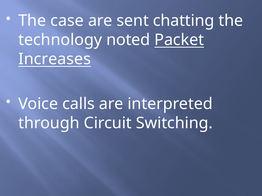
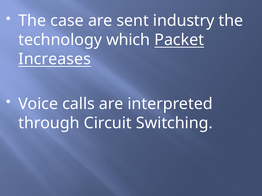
chatting: chatting -> industry
noted: noted -> which
